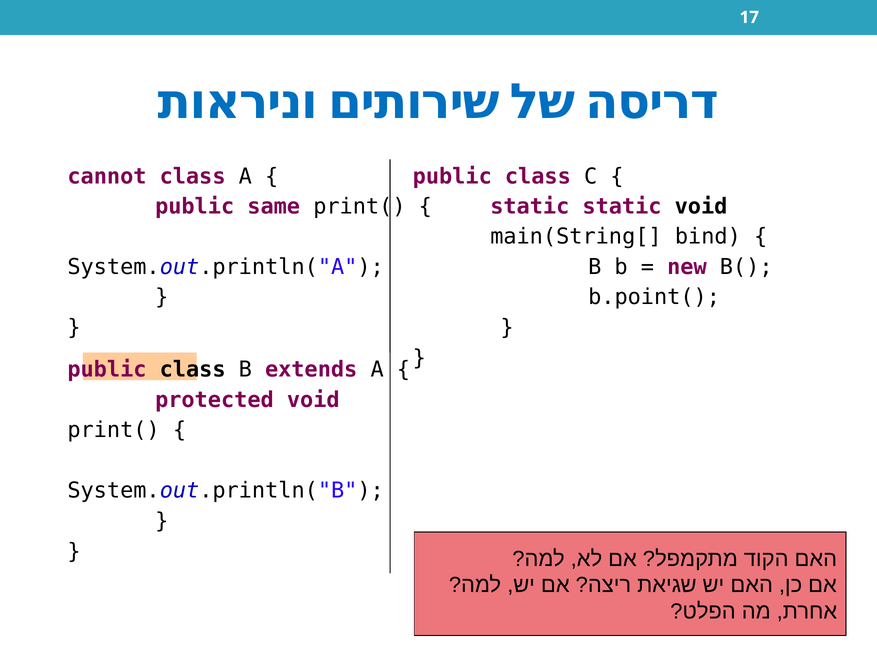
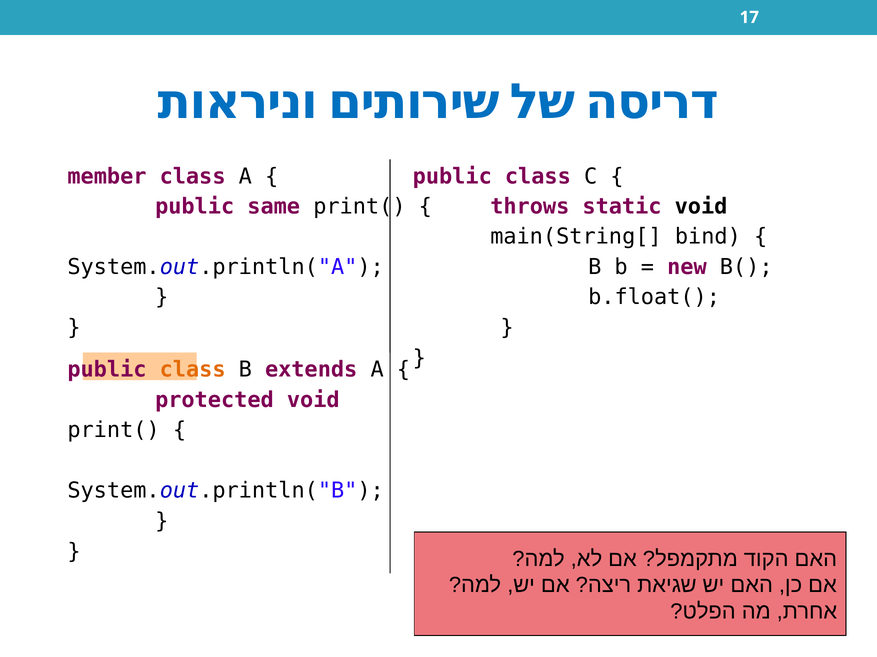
cannot: cannot -> member
static at (530, 207): static -> throws
b.point(: b.point( -> b.float(
class at (193, 370) colour: black -> orange
